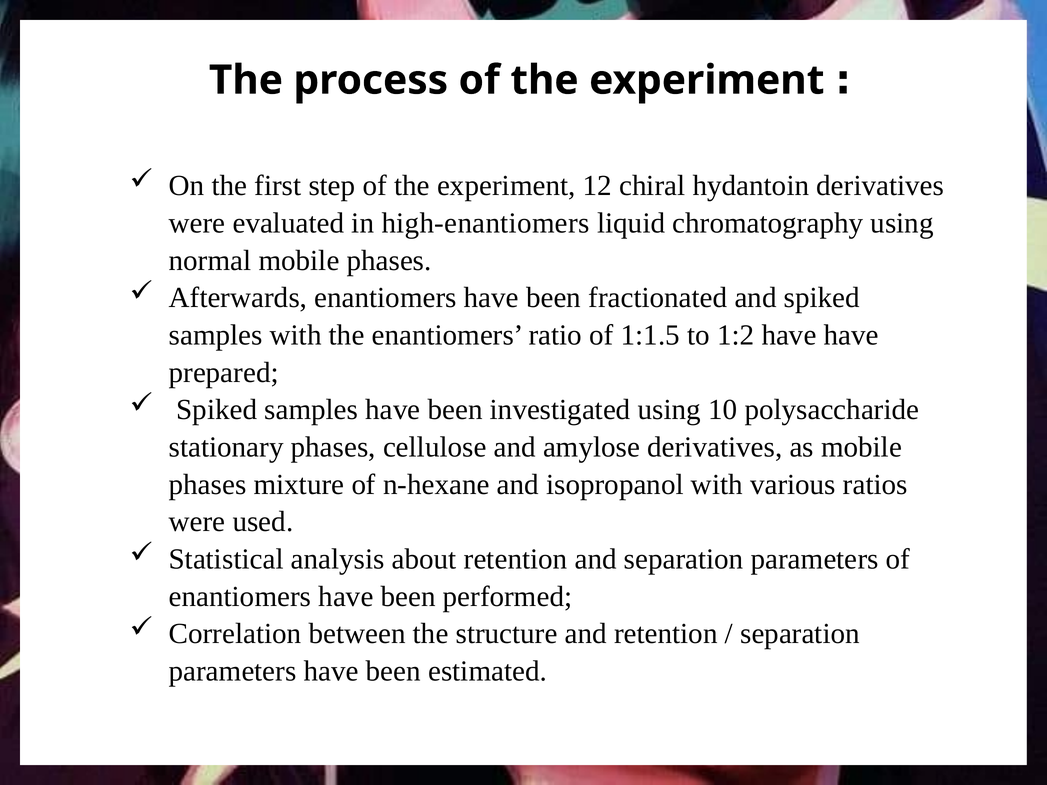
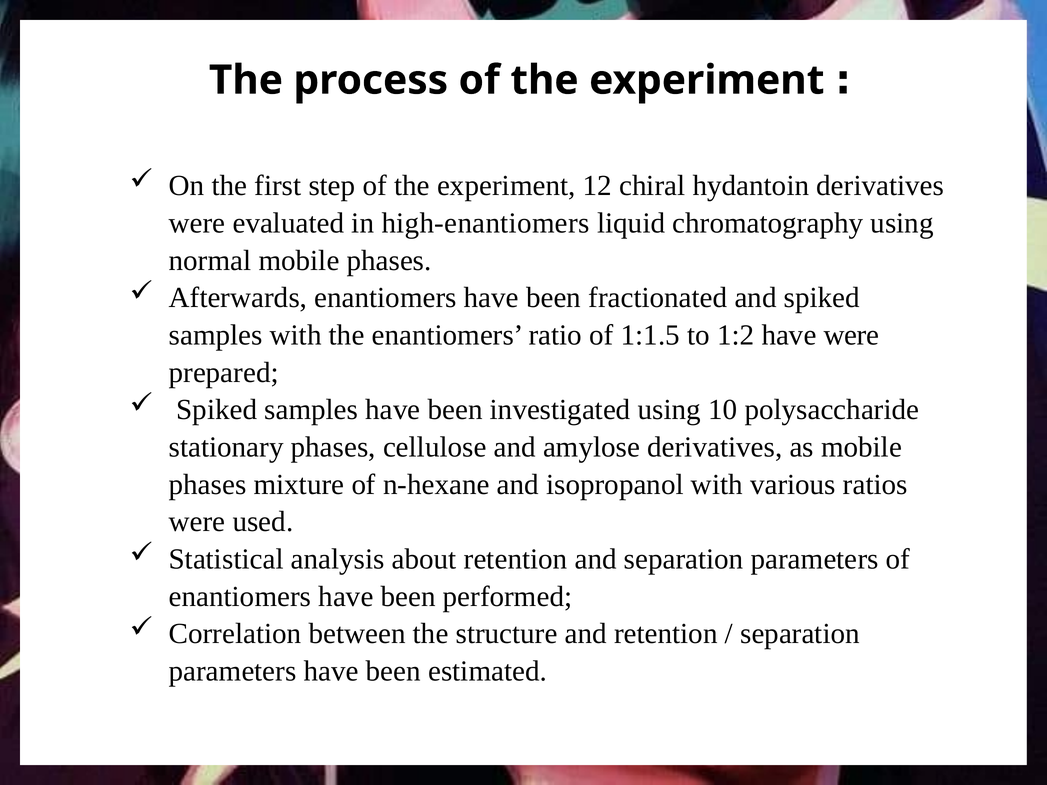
have have: have -> were
